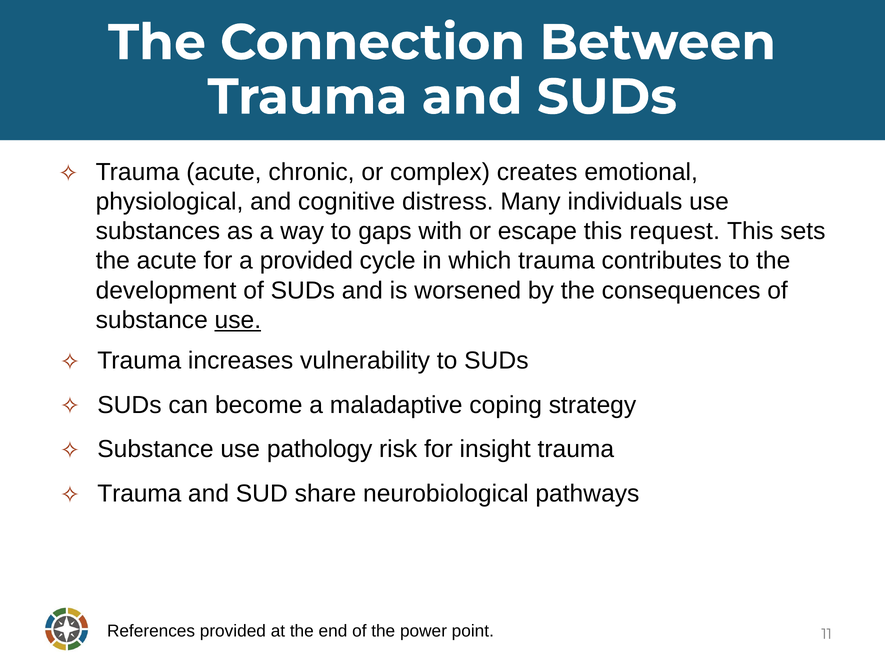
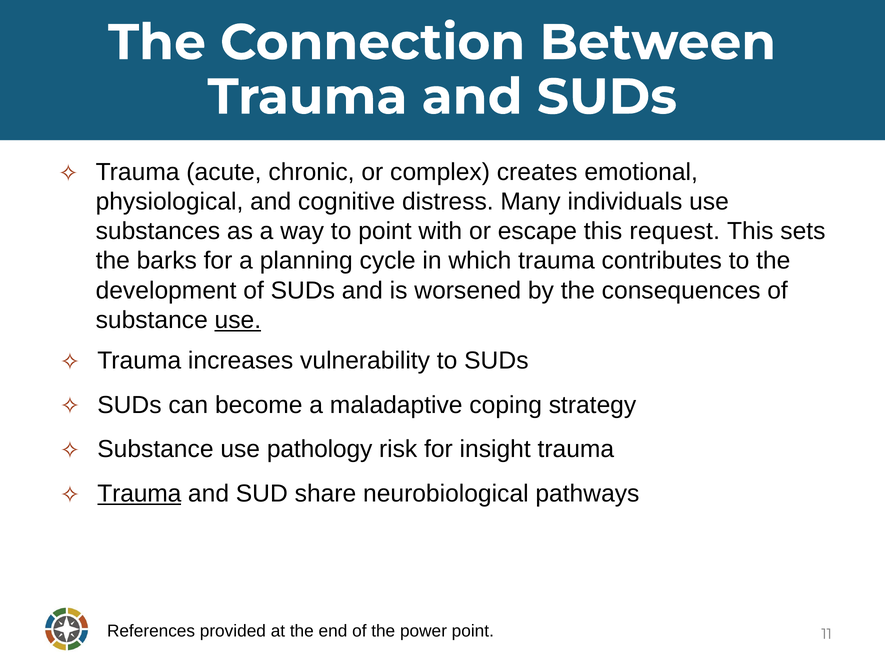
to gaps: gaps -> point
the acute: acute -> barks
a provided: provided -> planning
Trauma at (139, 493) underline: none -> present
